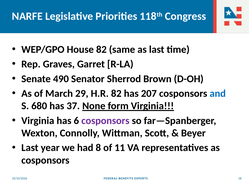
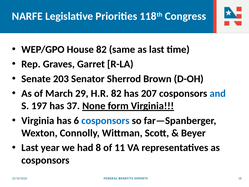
490: 490 -> 203
680: 680 -> 197
cosponsors at (105, 120) colour: purple -> blue
